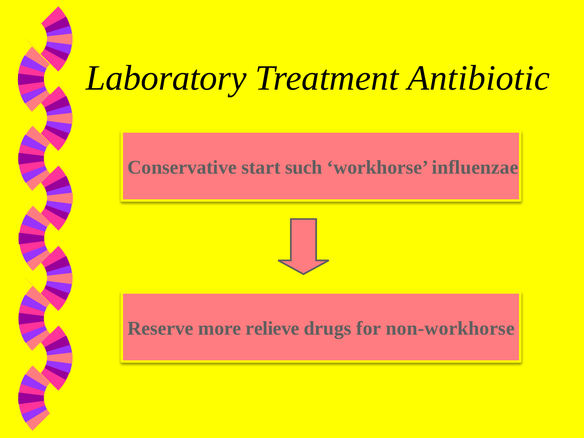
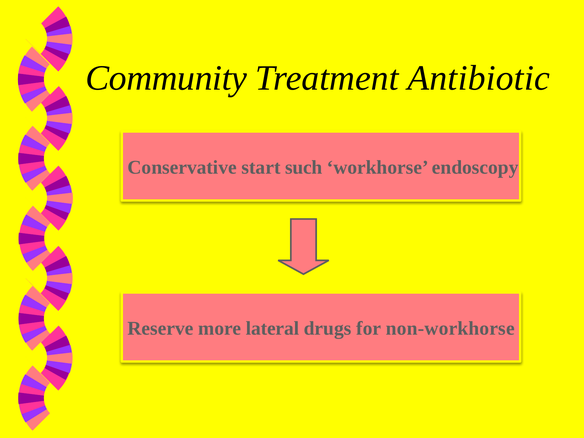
Laboratory: Laboratory -> Community
influenzae: influenzae -> endoscopy
relieve: relieve -> lateral
